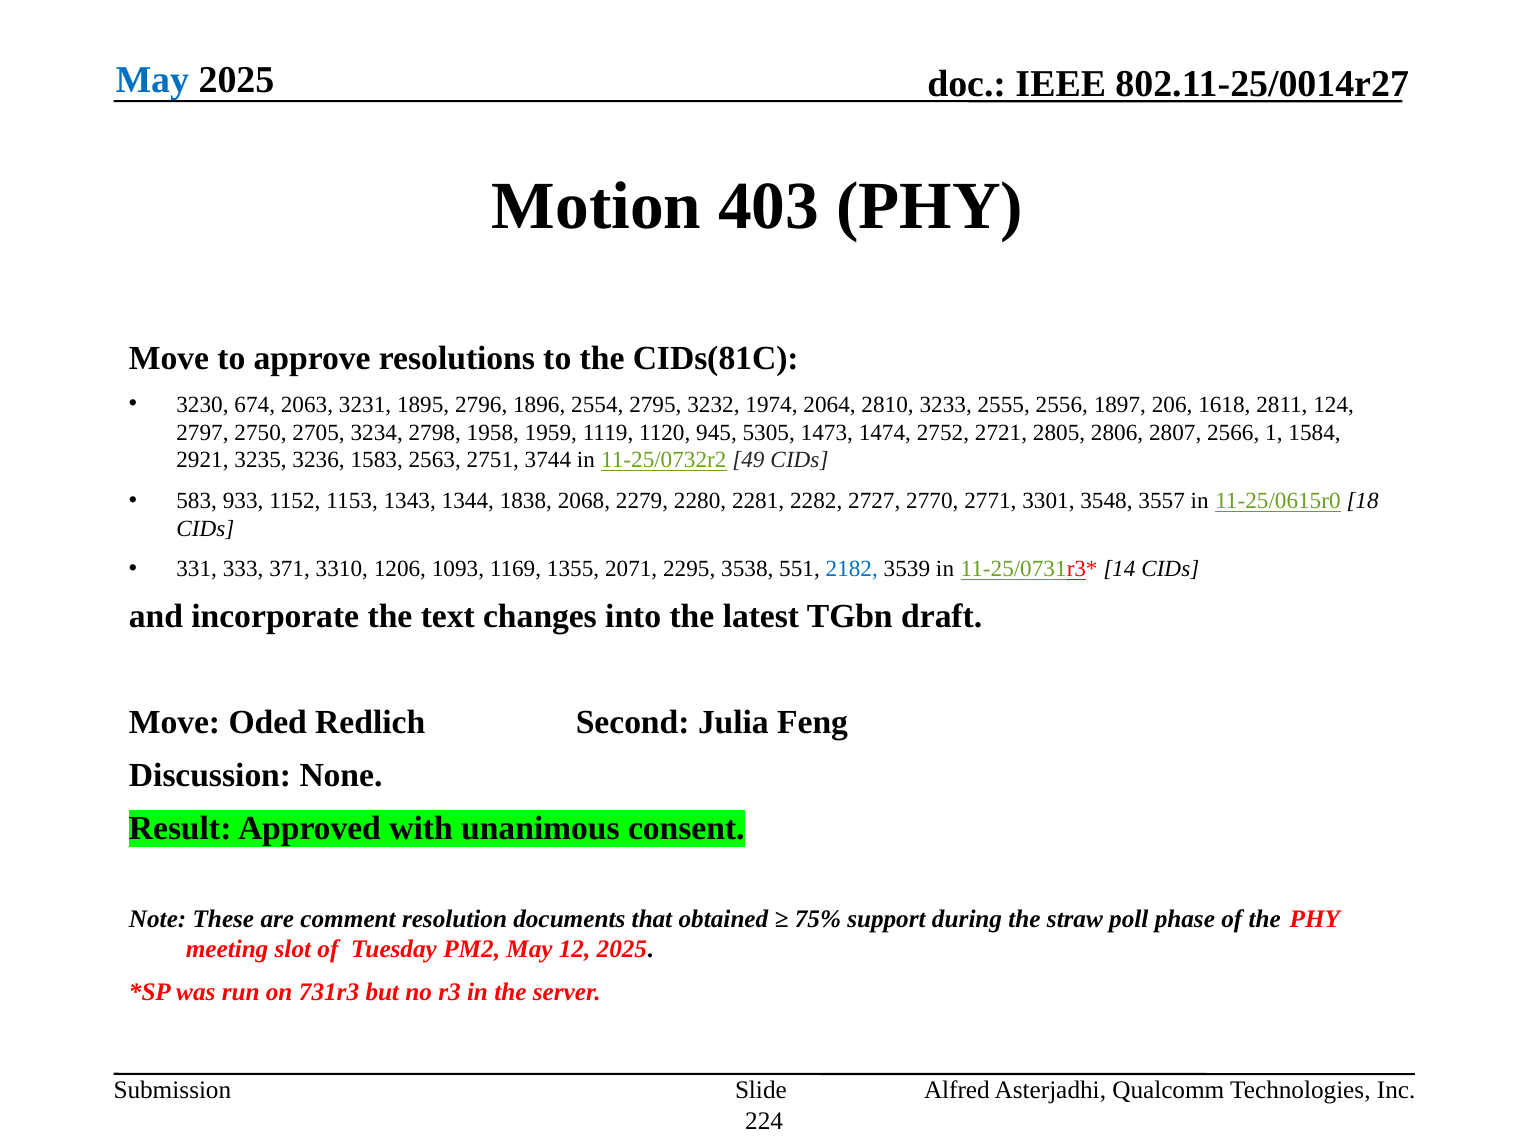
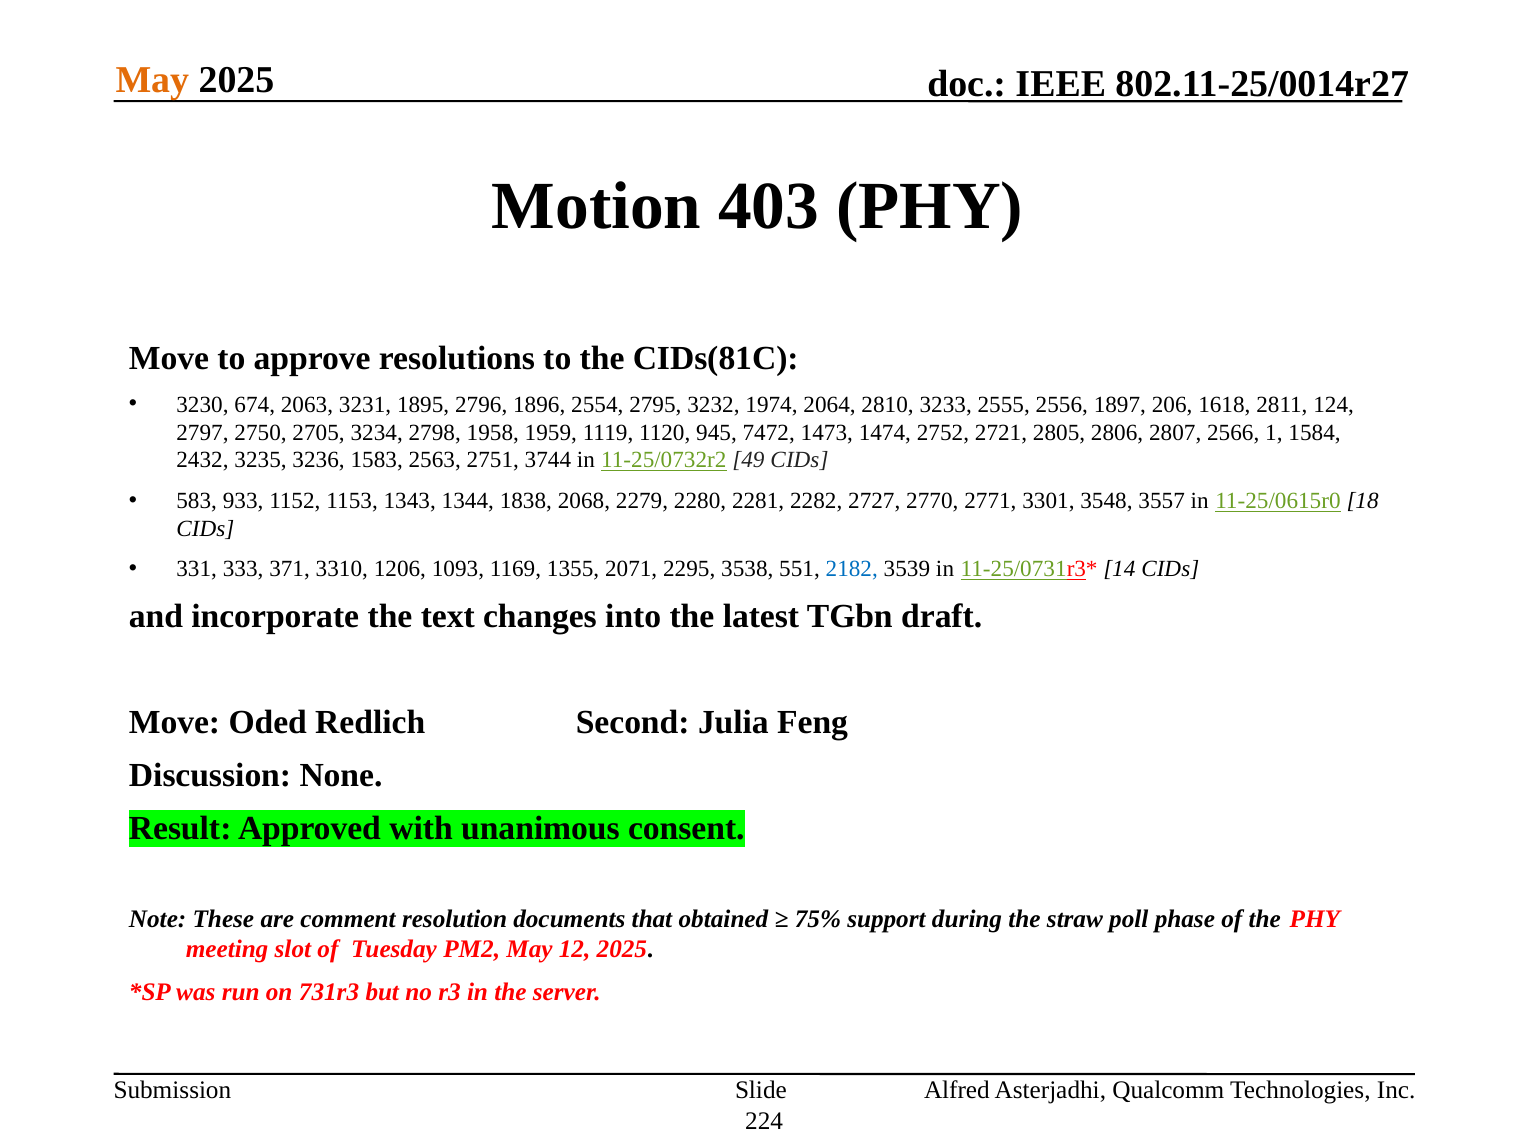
May at (152, 80) colour: blue -> orange
5305: 5305 -> 7472
2921: 2921 -> 2432
